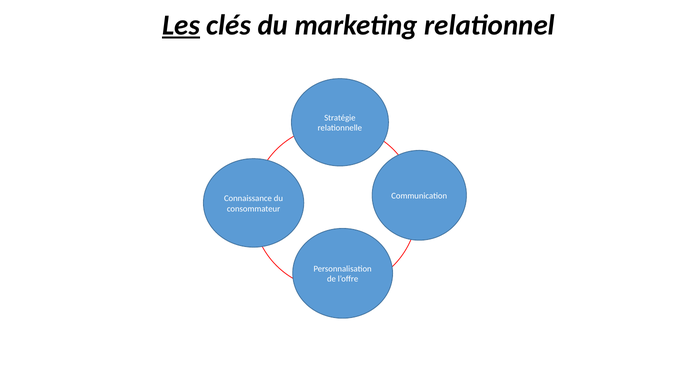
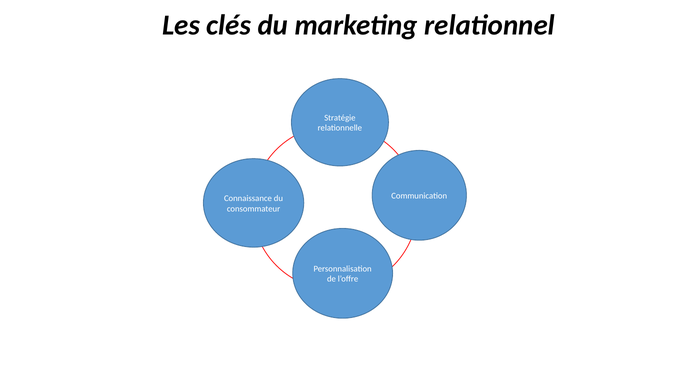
Les underline: present -> none
